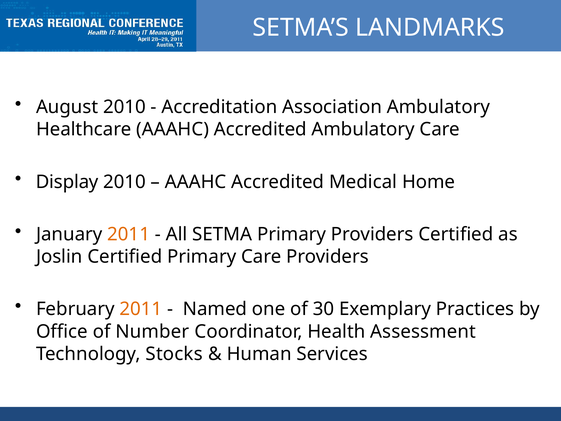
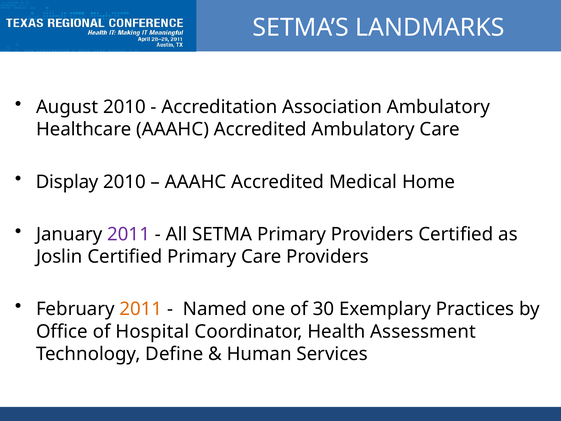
2011 at (129, 234) colour: orange -> purple
Number: Number -> Hospital
Stocks: Stocks -> Define
